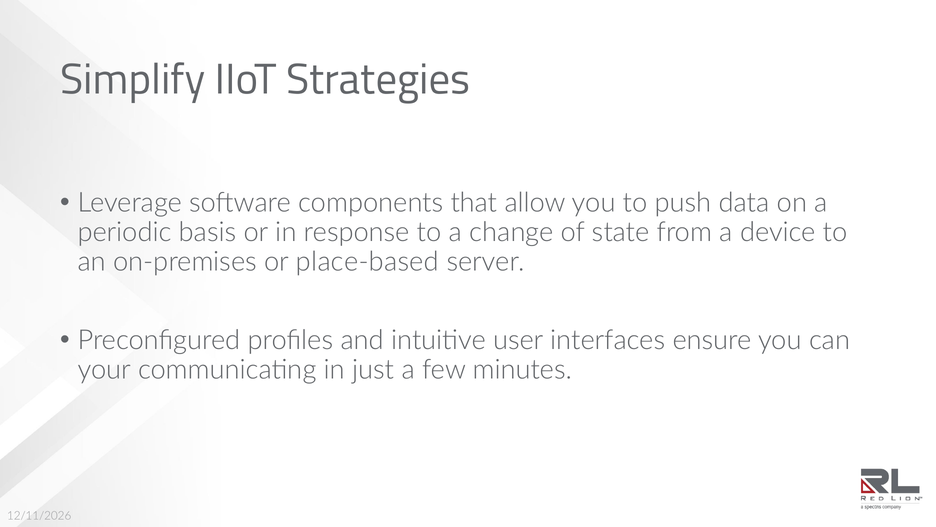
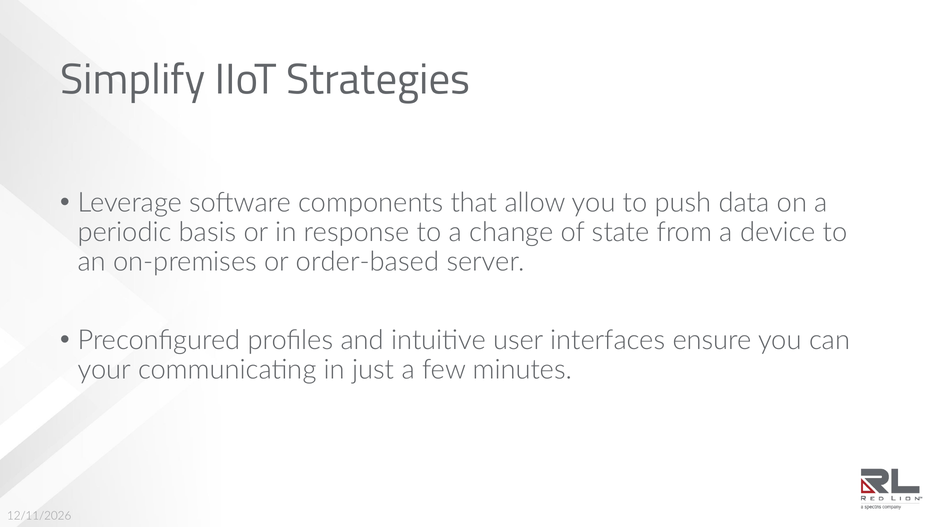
place-based: place-based -> order-based
